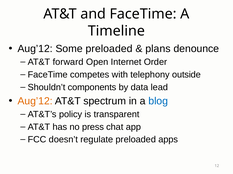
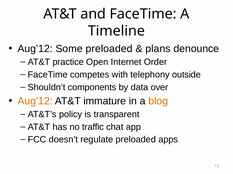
forward: forward -> practice
lead: lead -> over
spectrum: spectrum -> immature
blog colour: blue -> orange
press: press -> traffic
